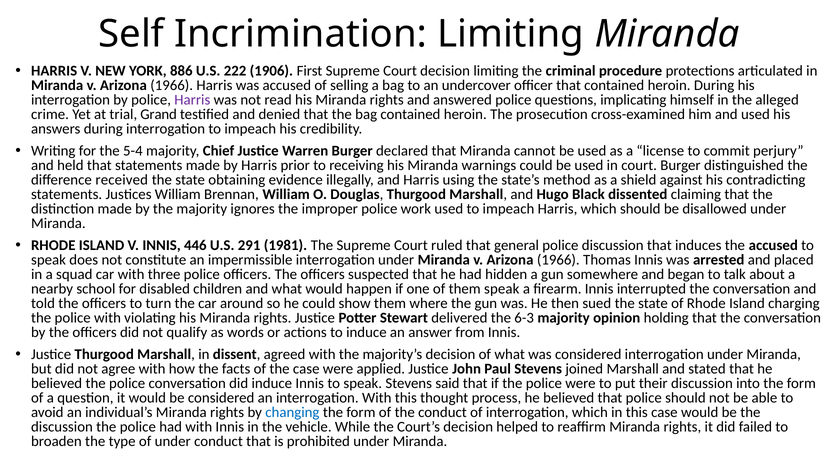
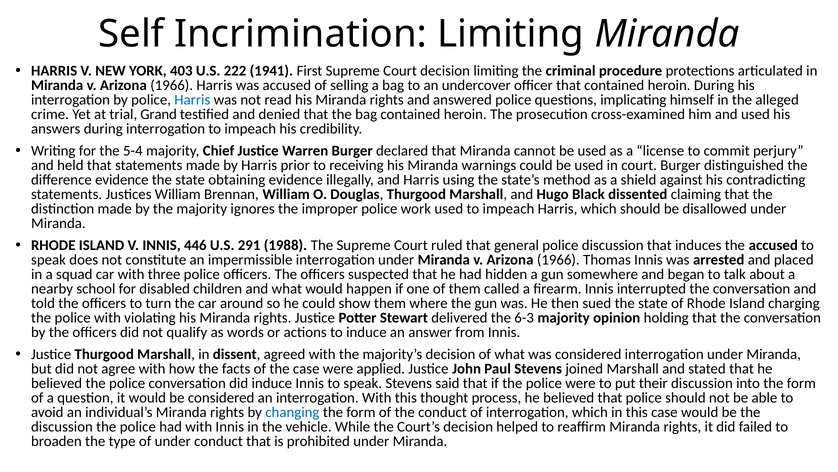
886: 886 -> 403
1906: 1906 -> 1941
Harris at (192, 100) colour: purple -> blue
difference received: received -> evidence
1981: 1981 -> 1988
them speak: speak -> called
